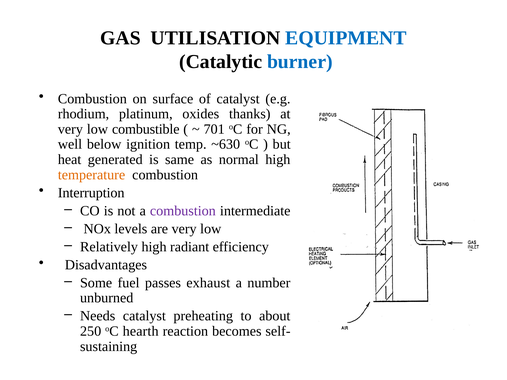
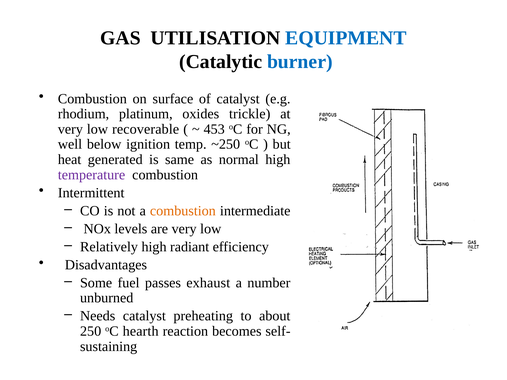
thanks: thanks -> trickle
combustible: combustible -> recoverable
701: 701 -> 453
~630: ~630 -> ~250
temperature colour: orange -> purple
Interruption: Interruption -> Intermittent
combustion at (183, 211) colour: purple -> orange
